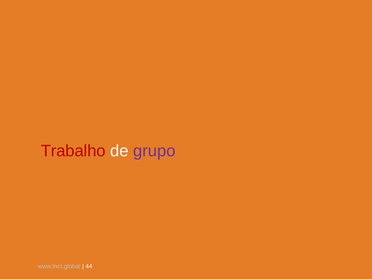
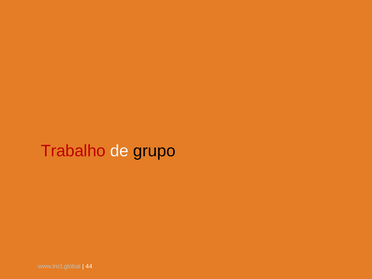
grupo colour: purple -> black
